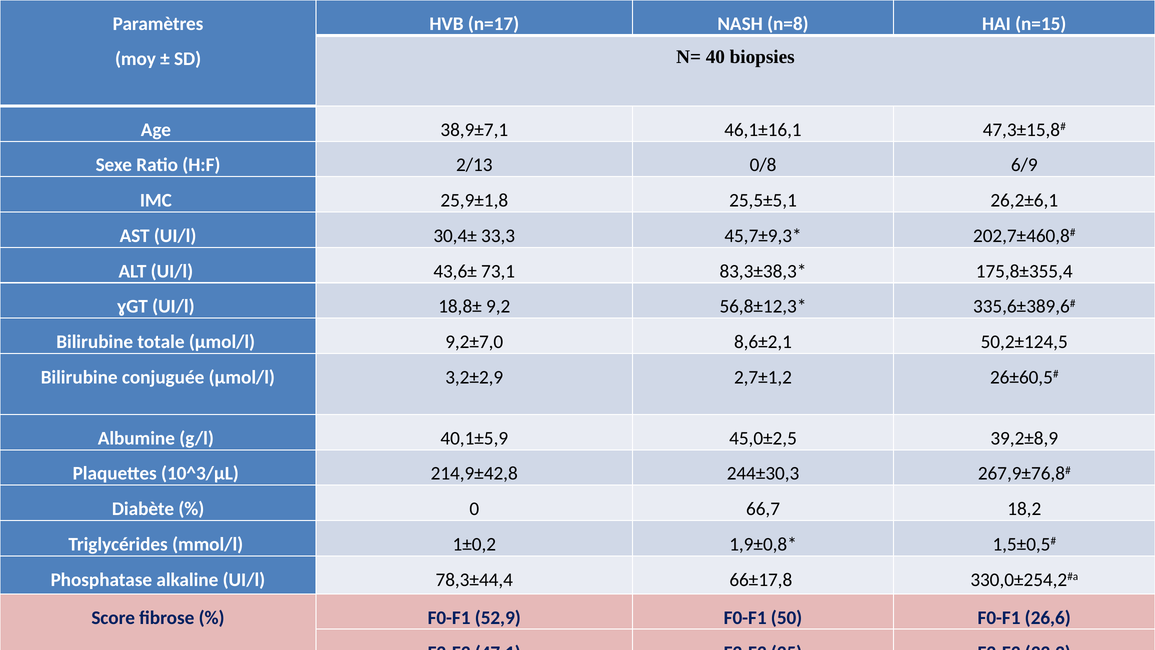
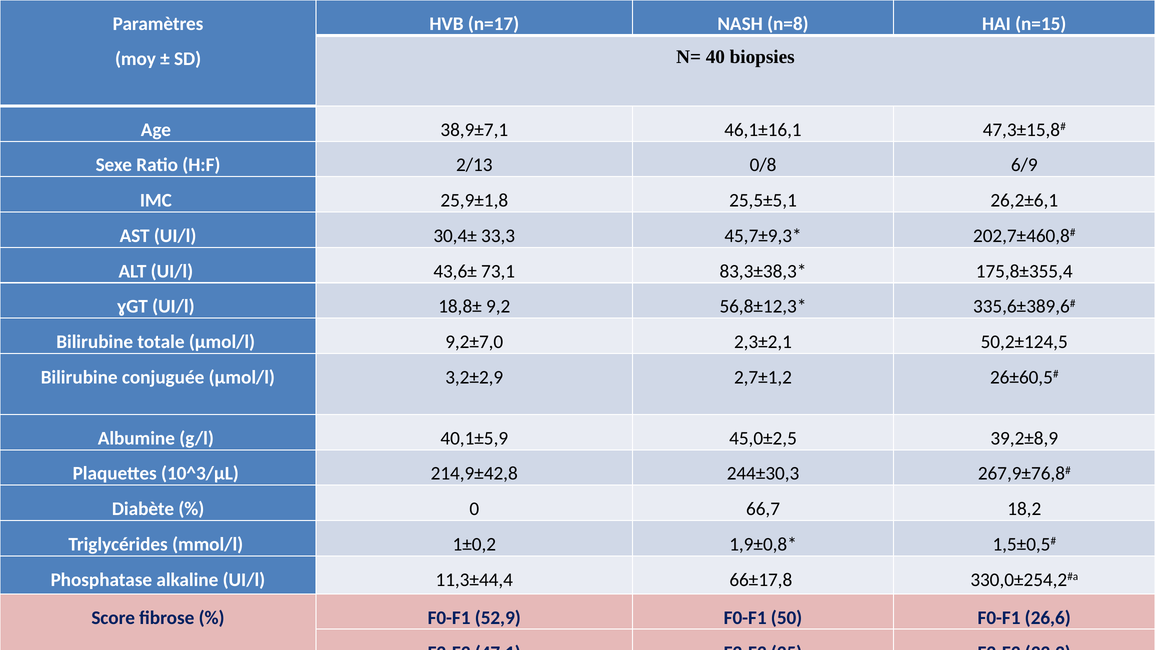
8,6±2,1: 8,6±2,1 -> 2,3±2,1
78,3±44,4: 78,3±44,4 -> 11,3±44,4
